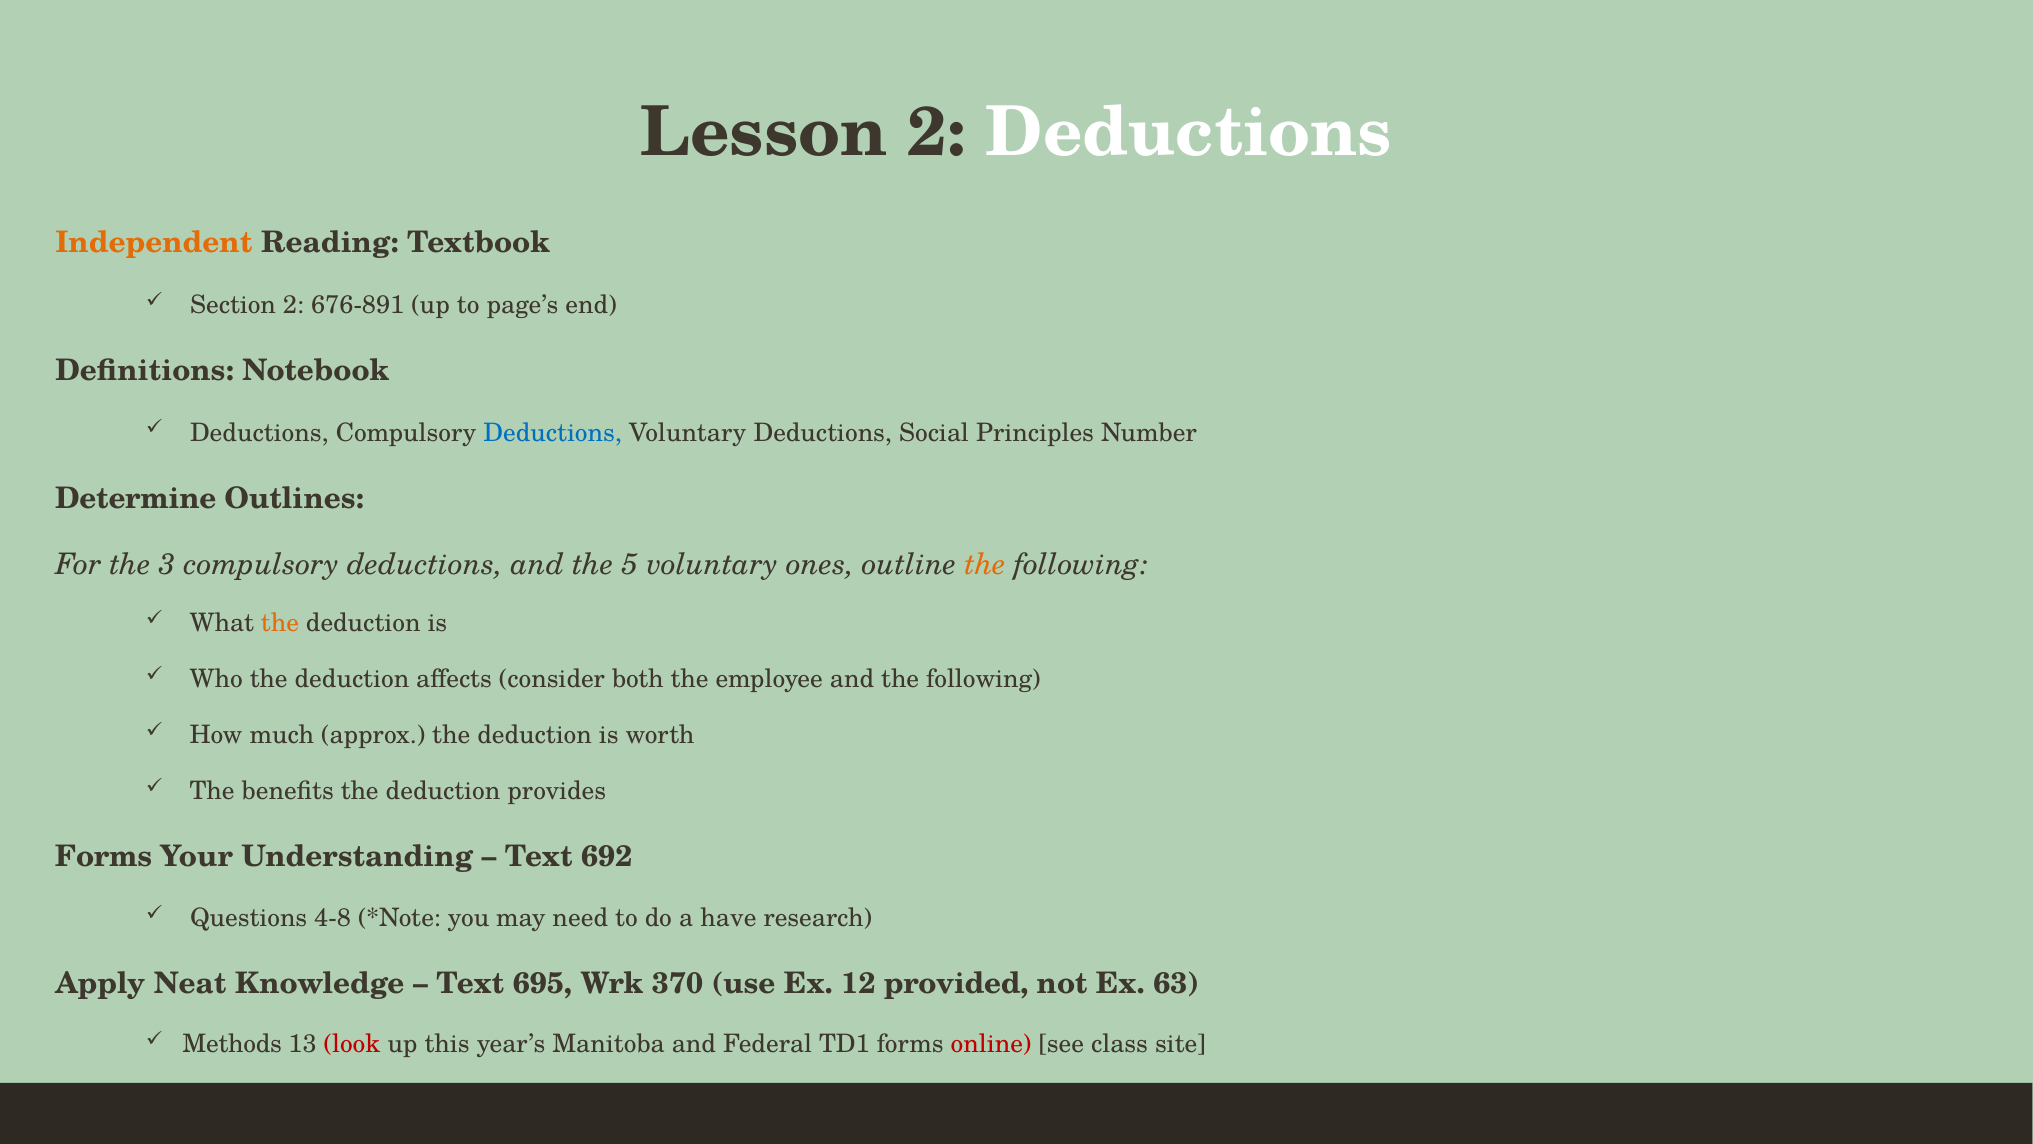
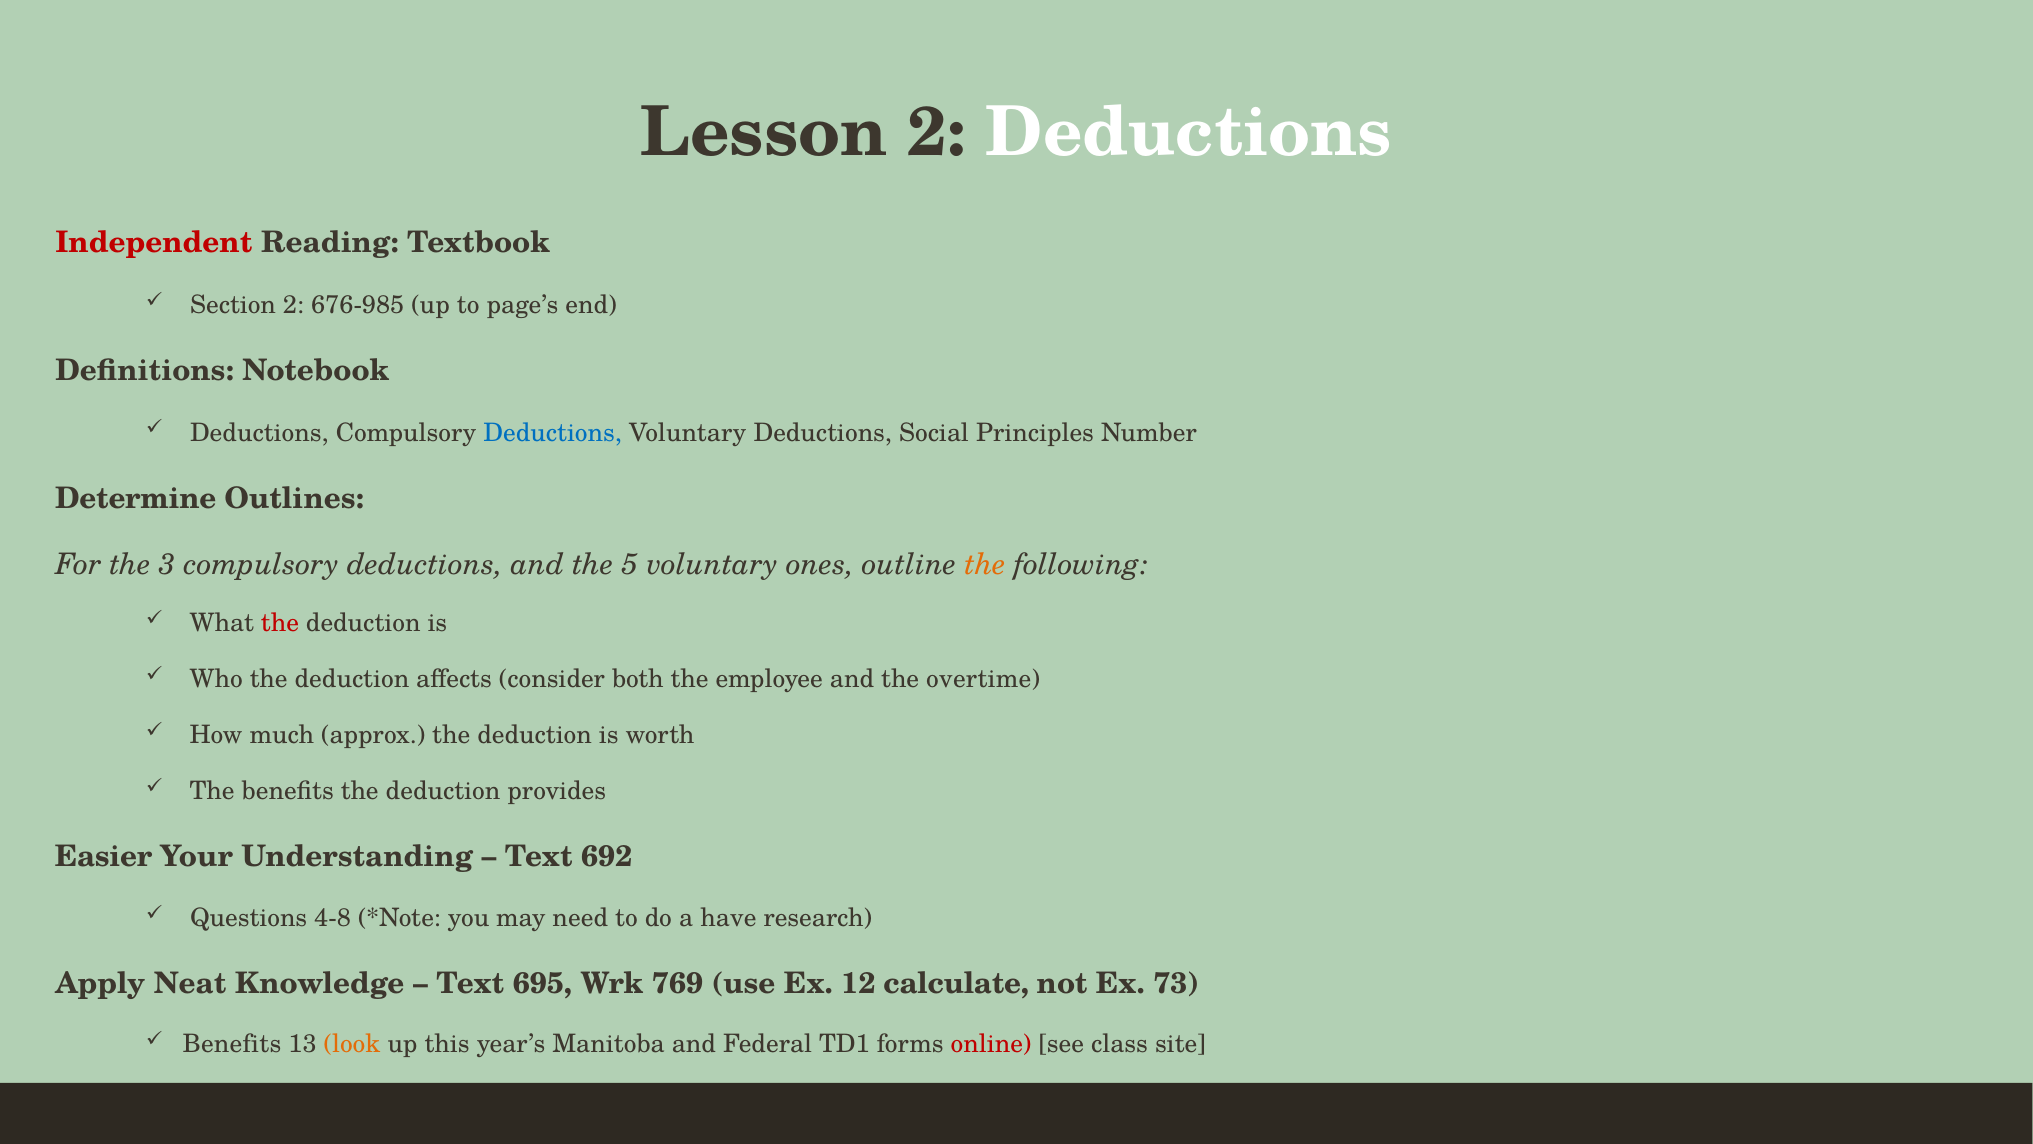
Independent colour: orange -> red
676-891: 676-891 -> 676-985
the at (280, 623) colour: orange -> red
and the following: following -> overtime
Forms at (104, 856): Forms -> Easier
370: 370 -> 769
provided: provided -> calculate
63: 63 -> 73
Methods at (232, 1044): Methods -> Benefits
look colour: red -> orange
